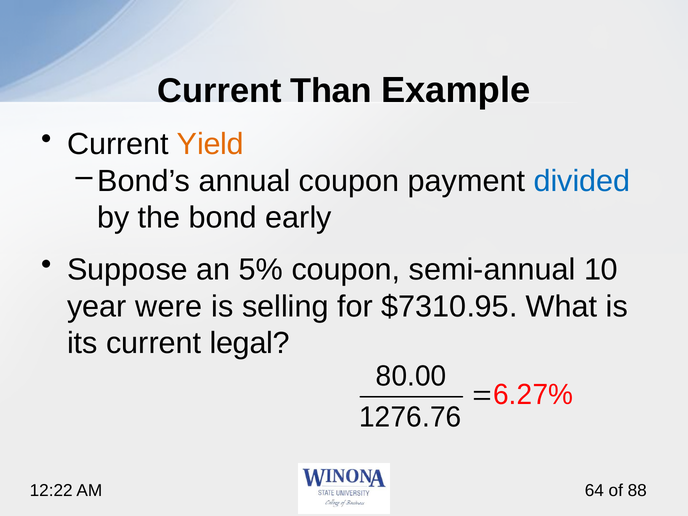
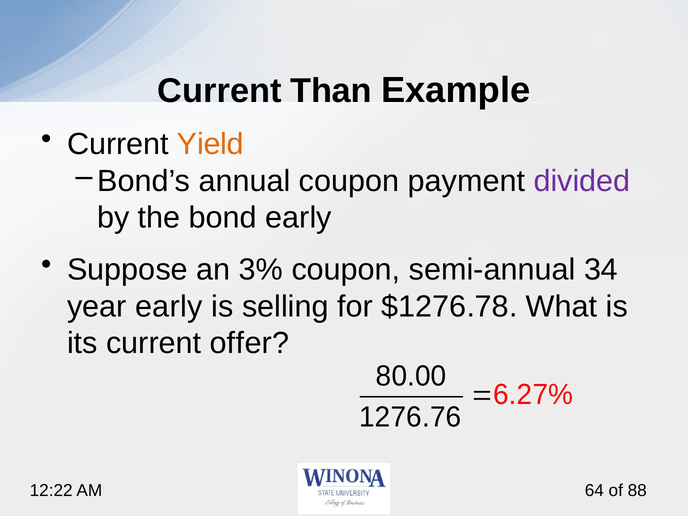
divided colour: blue -> purple
5%: 5% -> 3%
10: 10 -> 34
year were: were -> early
$7310.95: $7310.95 -> $1276.78
legal: legal -> offer
